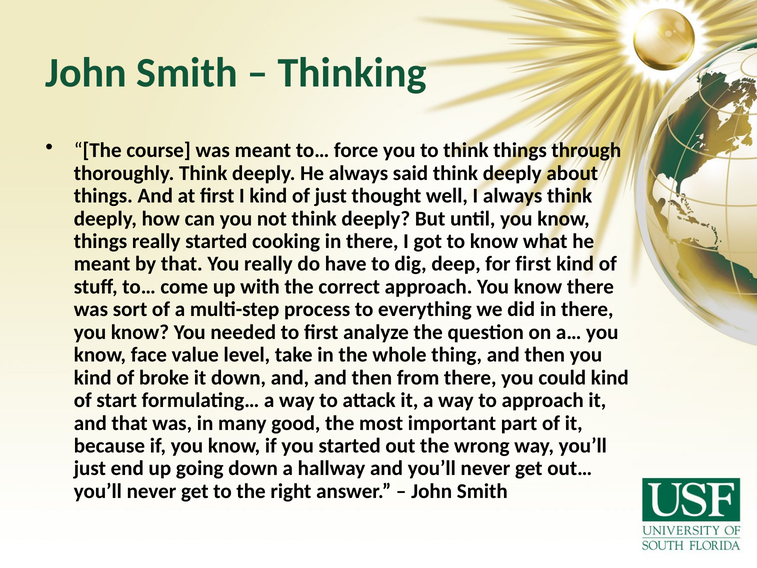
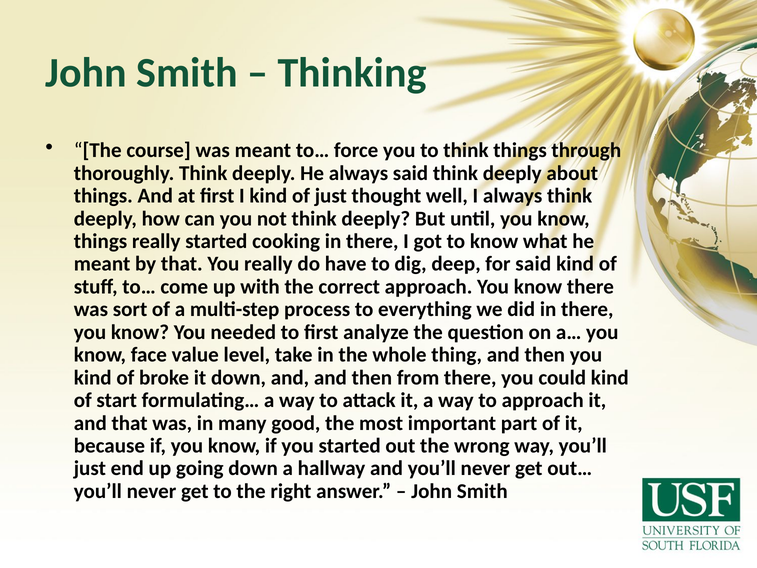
for first: first -> said
